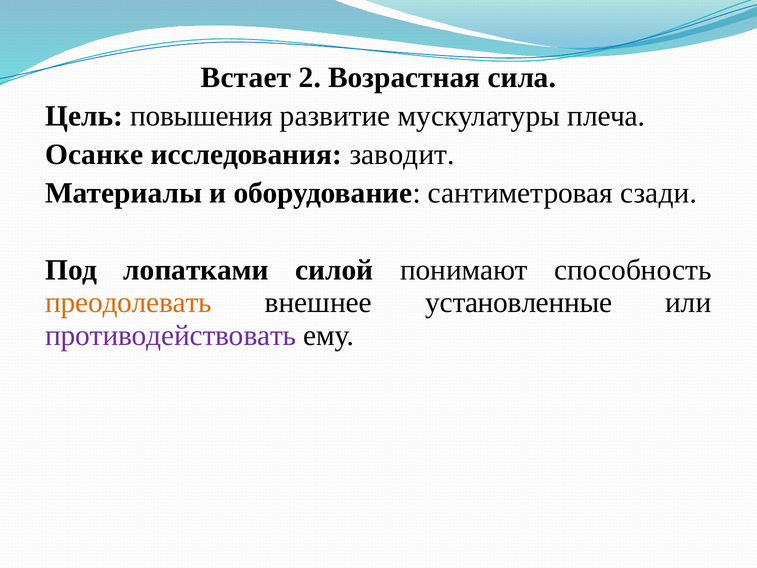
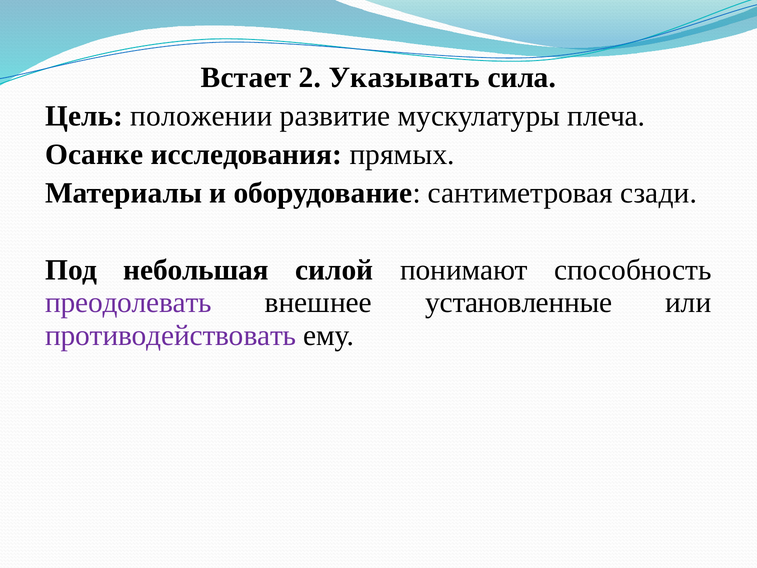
Возрастная: Возрастная -> Указывать
повышения: повышения -> положении
заводит: заводит -> прямых
лопатками: лопатками -> небольшая
преодолевать colour: orange -> purple
